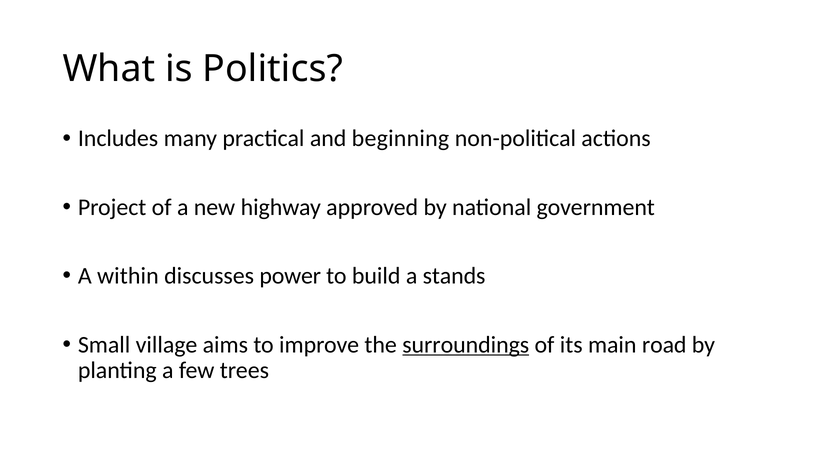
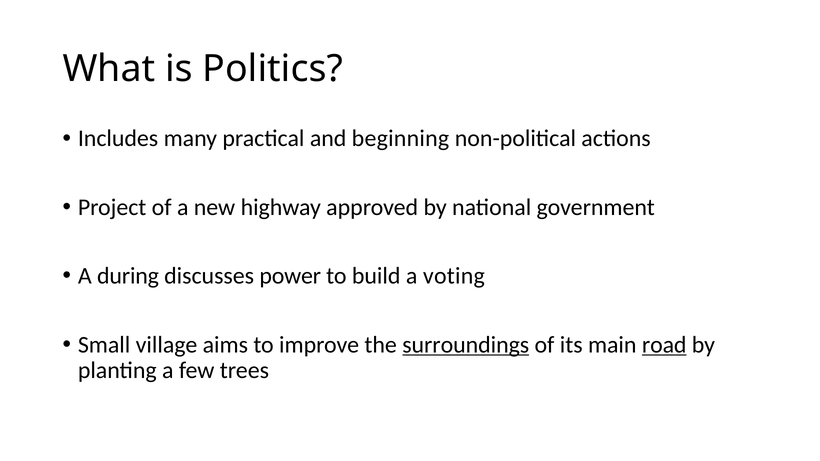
within: within -> during
stands: stands -> voting
road underline: none -> present
